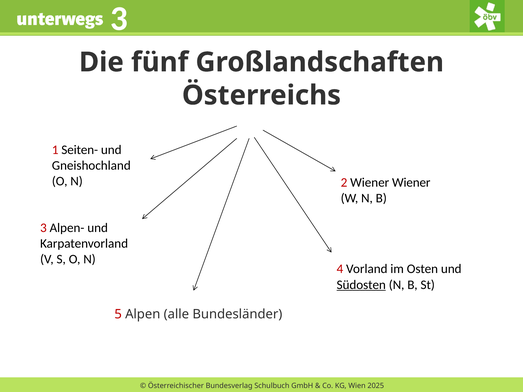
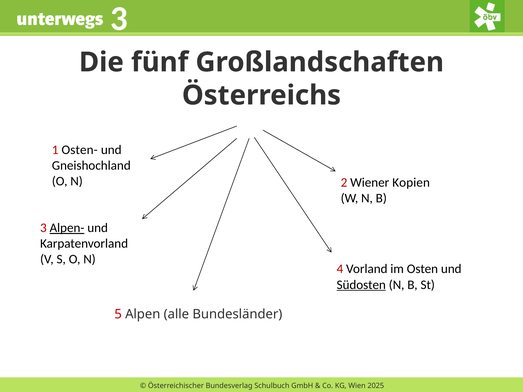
Seiten-: Seiten- -> Osten-
Wiener Wiener: Wiener -> Kopien
Alpen- underline: none -> present
